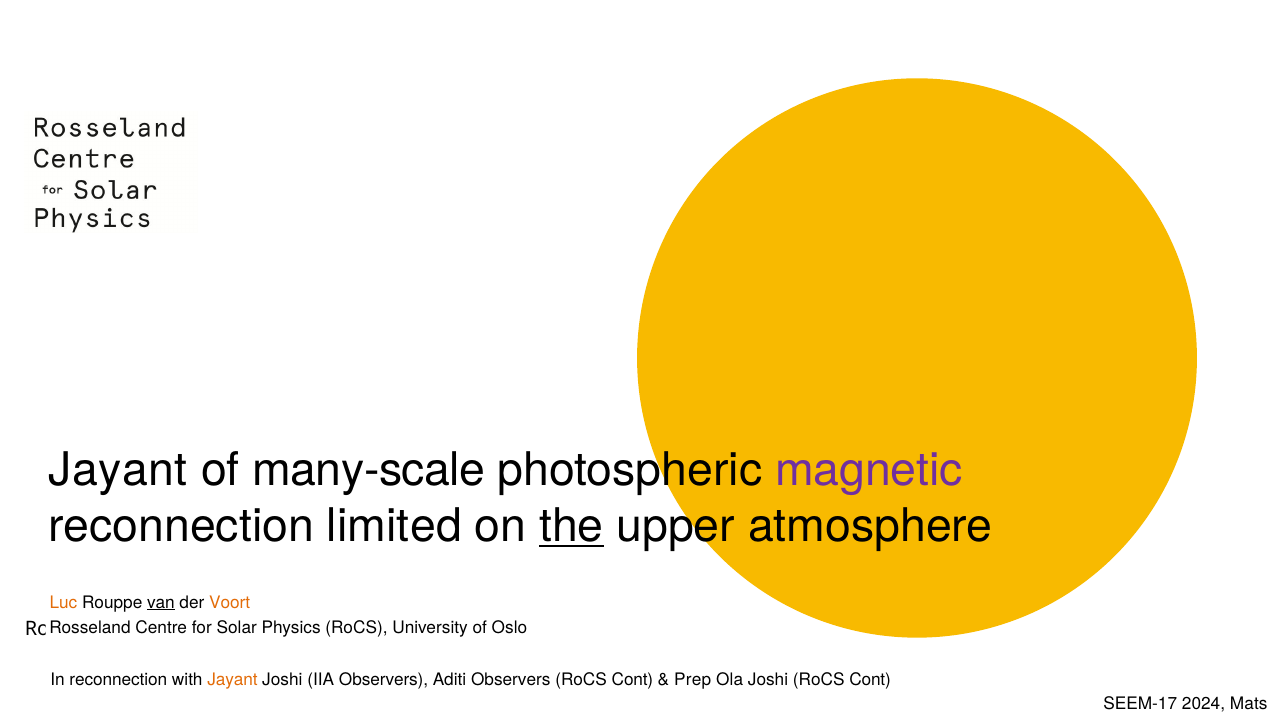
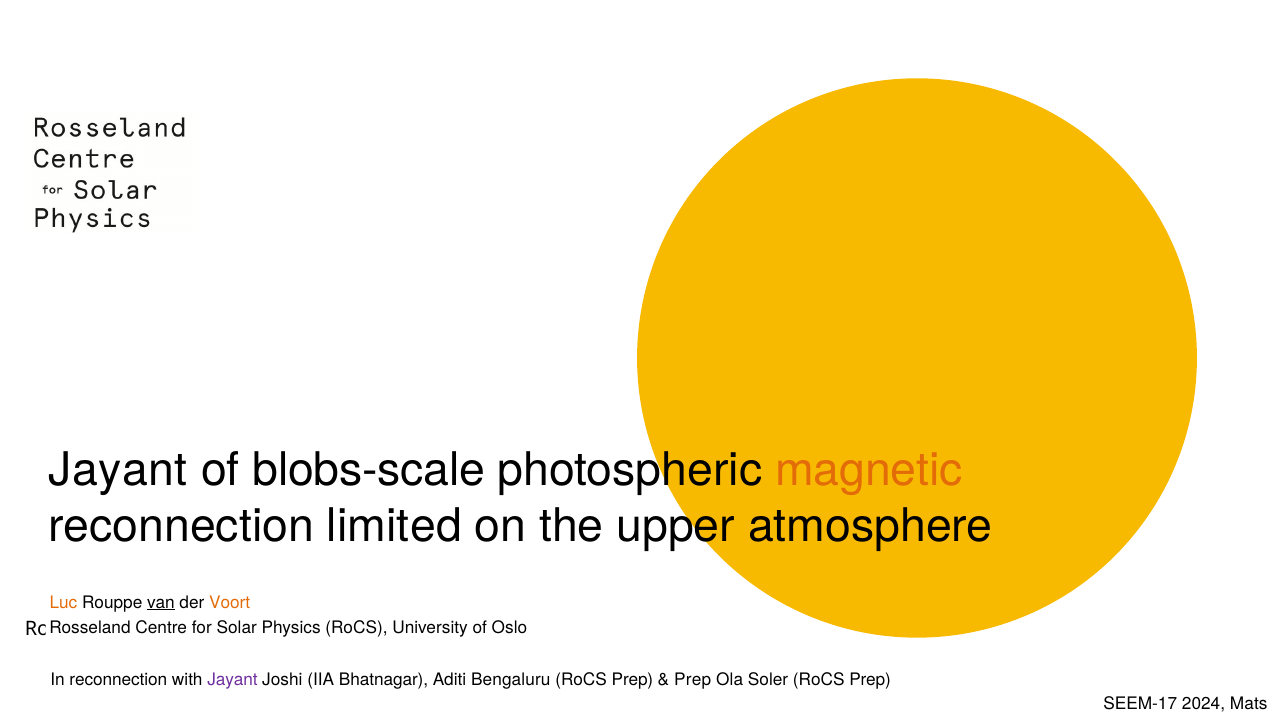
many-scale: many-scale -> blobs-scale
magnetic colour: purple -> orange
the underline: present -> none
Jayant at (232, 681) colour: orange -> purple
IIA Observers: Observers -> Bhatnagar
Aditi Observers: Observers -> Bengaluru
Cont at (632, 681): Cont -> Prep
Ola Joshi: Joshi -> Soler
Cont at (870, 681): Cont -> Prep
